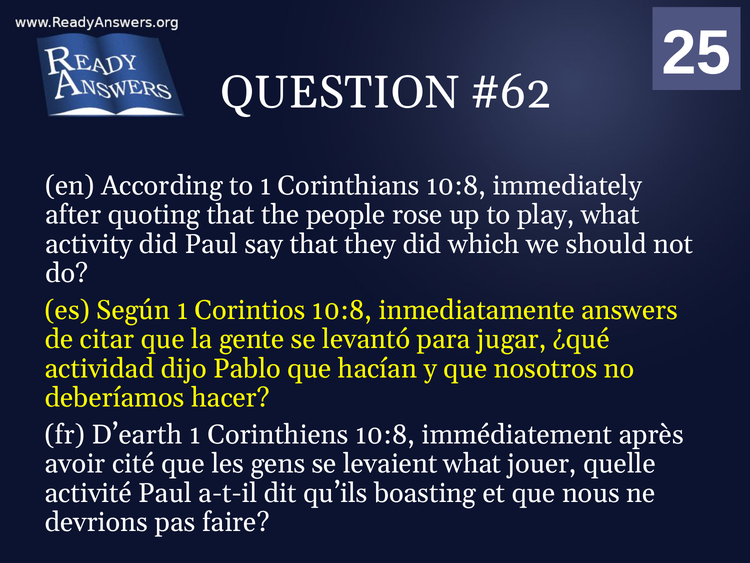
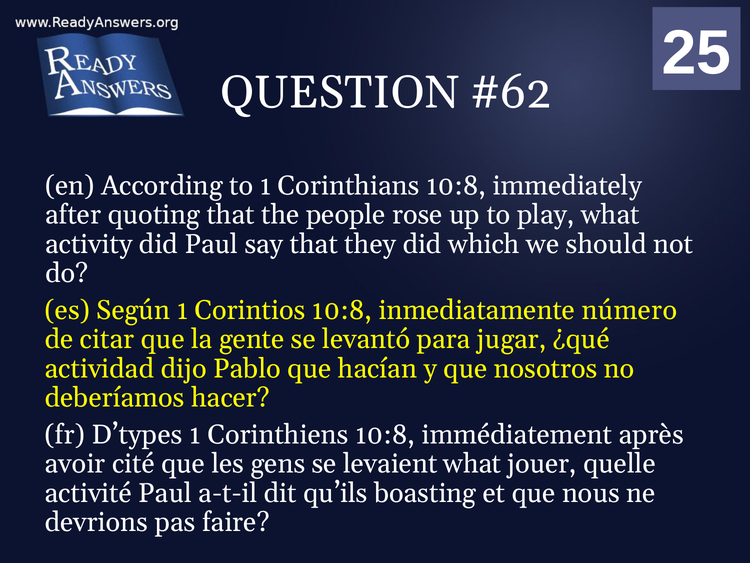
answers: answers -> número
D’earth: D’earth -> D’types
